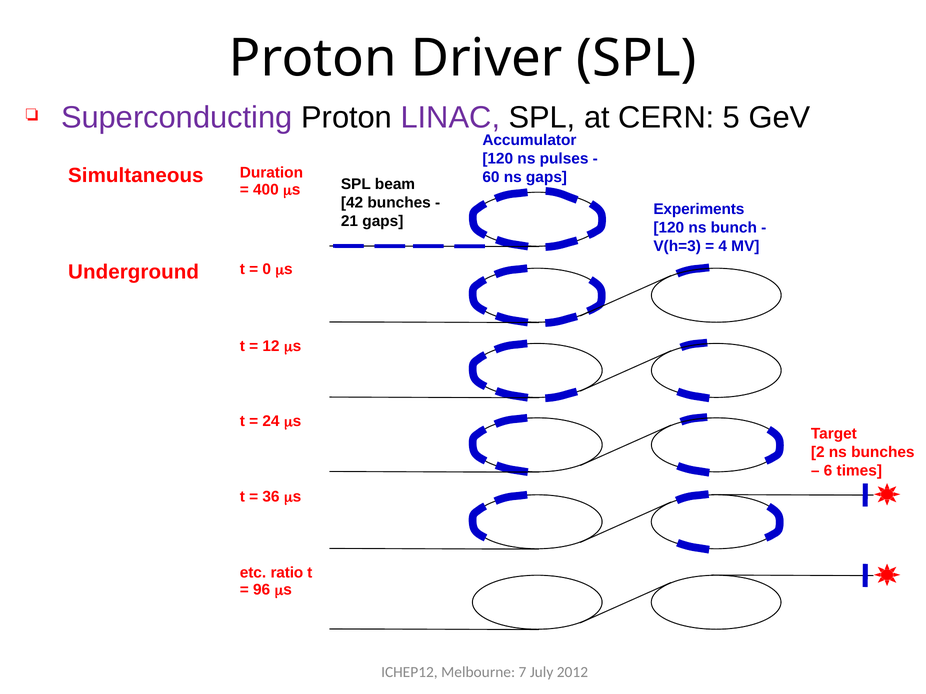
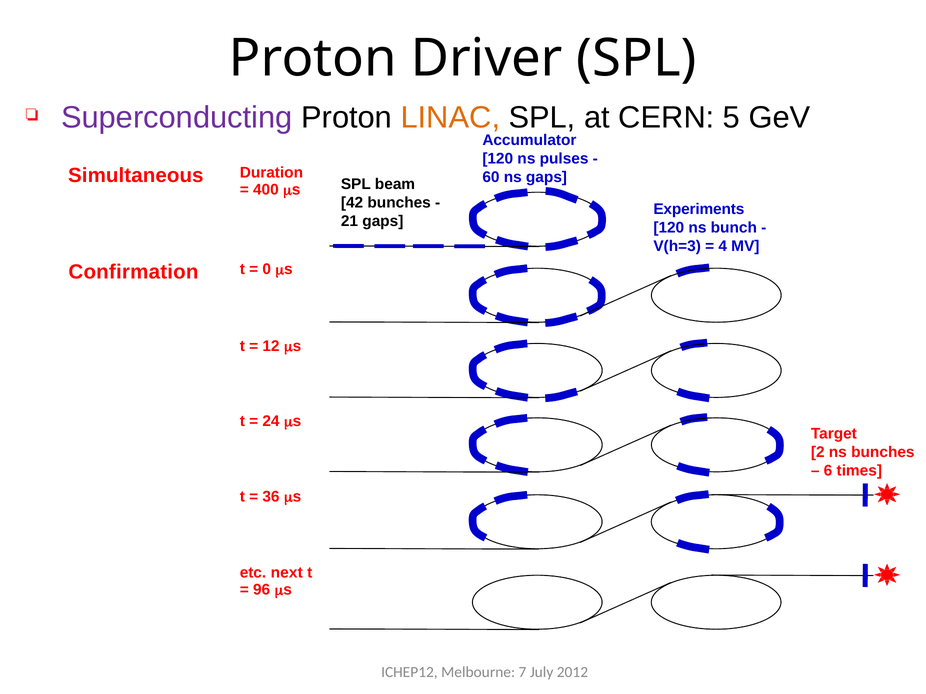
LINAC colour: purple -> orange
Underground: Underground -> Confirmation
ratio: ratio -> next
